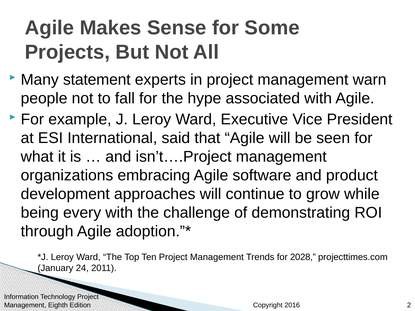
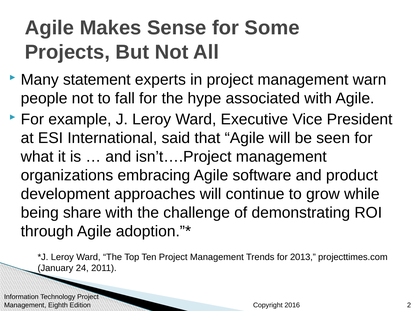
every: every -> share
2028: 2028 -> 2013
